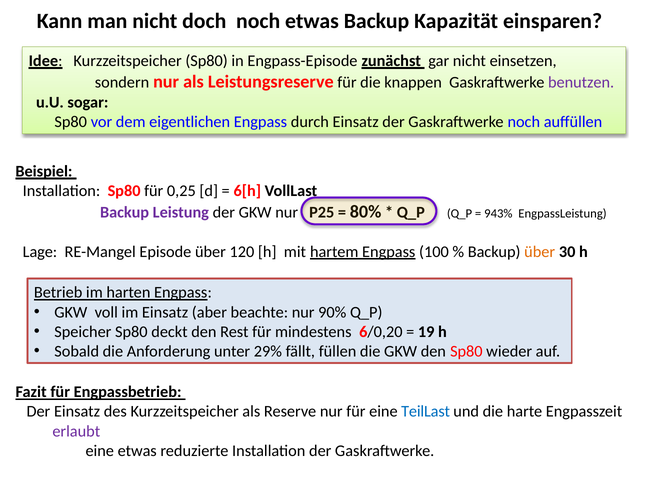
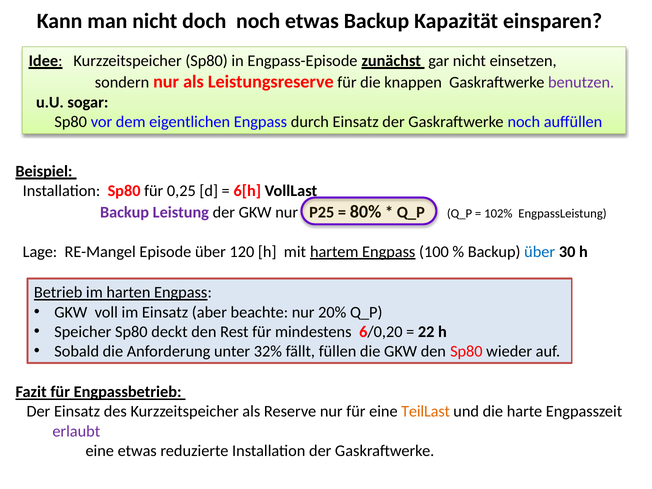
943%: 943% -> 102%
über at (540, 252) colour: orange -> blue
90%: 90% -> 20%
19: 19 -> 22
29%: 29% -> 32%
TeilLast colour: blue -> orange
